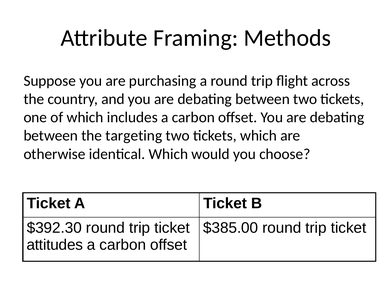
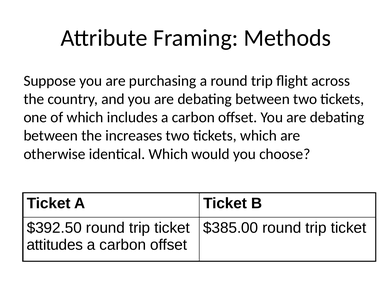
targeting: targeting -> increases
$392.30: $392.30 -> $392.50
